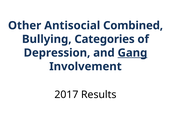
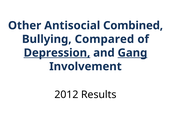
Categories: Categories -> Compared
Depression underline: none -> present
2017: 2017 -> 2012
